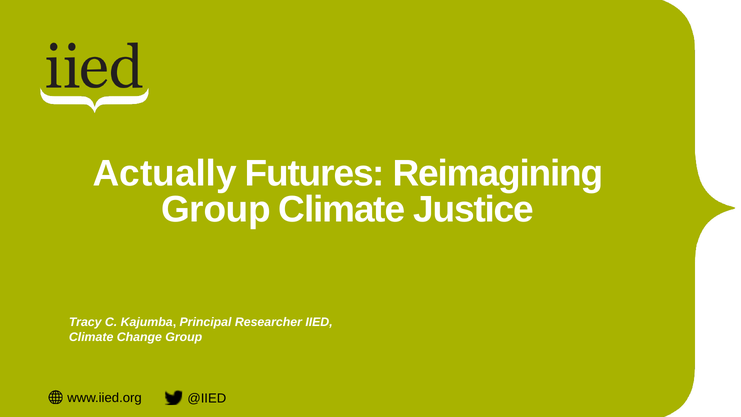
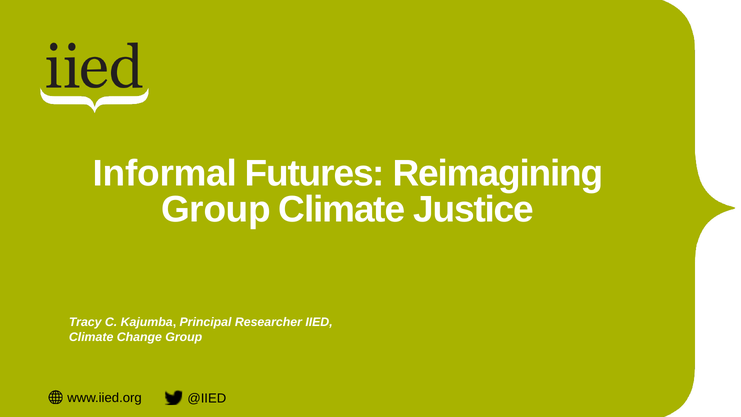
Actually: Actually -> Informal
